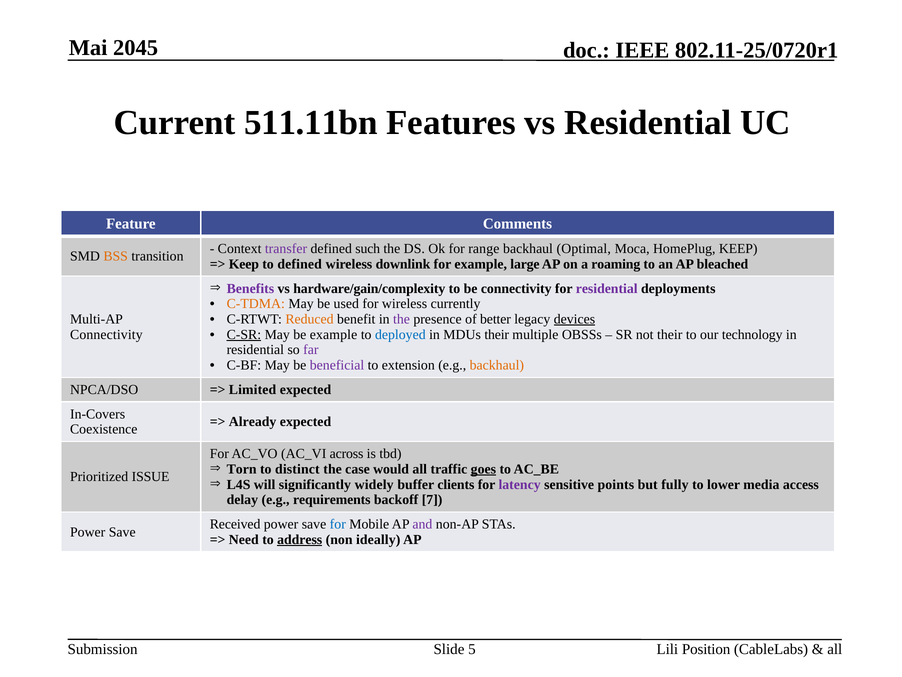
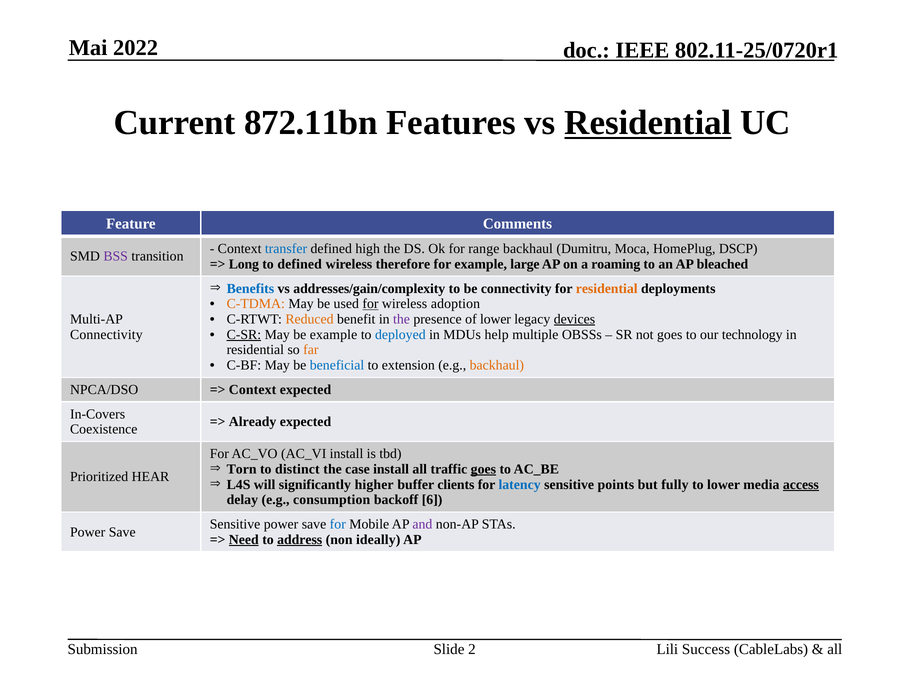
2045: 2045 -> 2022
511.11bn: 511.11bn -> 872.11bn
Residential at (648, 123) underline: none -> present
transfer colour: purple -> blue
such: such -> high
Optimal: Optimal -> Dumitru
HomePlug KEEP: KEEP -> DSCP
BSS colour: orange -> purple
Keep at (244, 264): Keep -> Long
downlink: downlink -> therefore
Benefits colour: purple -> blue
hardware/gain/complexity: hardware/gain/complexity -> addresses/gain/complexity
residential at (607, 288) colour: purple -> orange
for at (370, 304) underline: none -> present
currently: currently -> adoption
of better: better -> lower
MDUs their: their -> help
not their: their -> goes
far colour: purple -> orange
beneficial colour: purple -> blue
Limited at (253, 389): Limited -> Context
across at (347, 453): across -> install
case would: would -> install
ISSUE: ISSUE -> HEAR
widely: widely -> higher
latency colour: purple -> blue
access underline: none -> present
requirements: requirements -> consumption
7: 7 -> 6
Received at (235, 524): Received -> Sensitive
Need underline: none -> present
5: 5 -> 2
Position: Position -> Success
